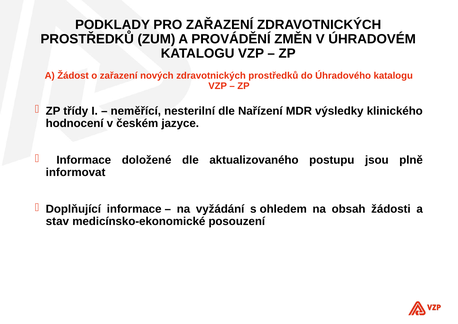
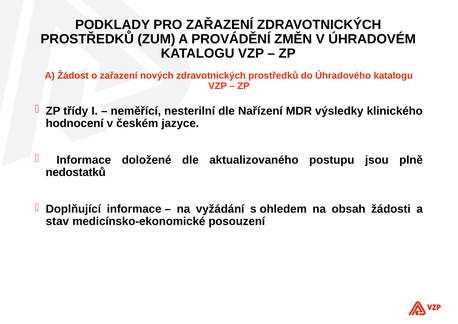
informovat: informovat -> nedostatků
